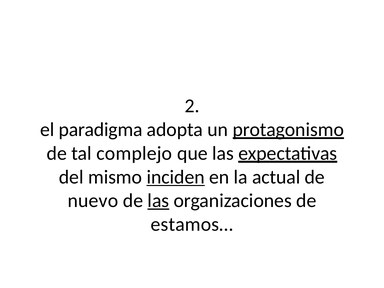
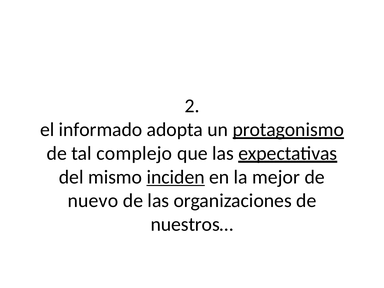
paradigma: paradigma -> informado
actual: actual -> mejor
las at (158, 201) underline: present -> none
estamos…: estamos… -> nuestros…
